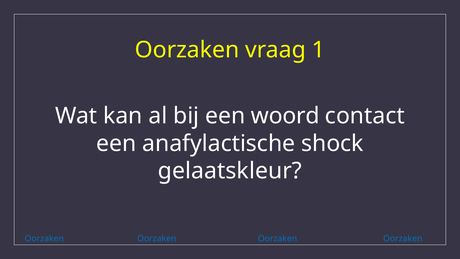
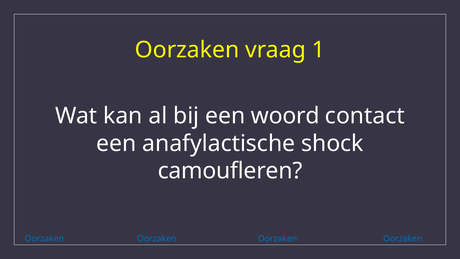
gelaatskleur: gelaatskleur -> camoufleren
